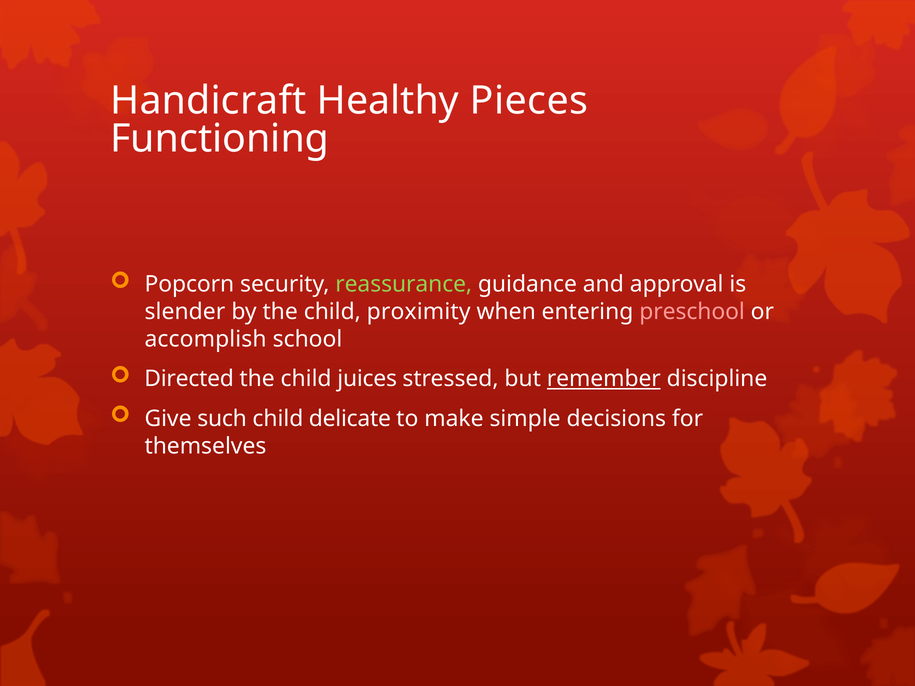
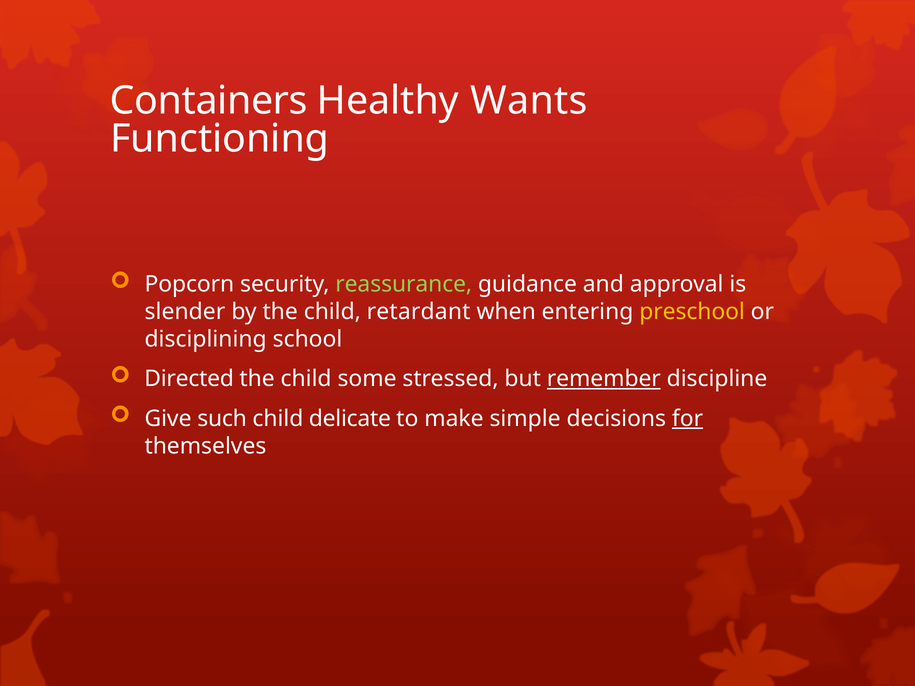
Handicraft: Handicraft -> Containers
Pieces: Pieces -> Wants
proximity: proximity -> retardant
preschool colour: pink -> yellow
accomplish: accomplish -> disciplining
juices: juices -> some
for underline: none -> present
